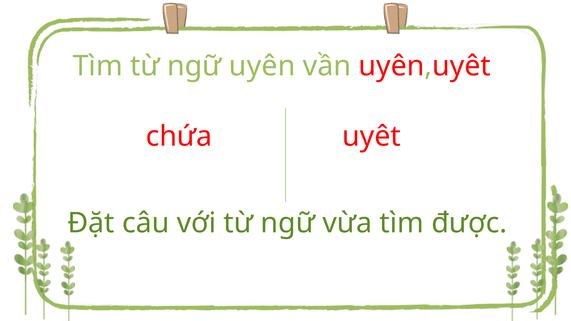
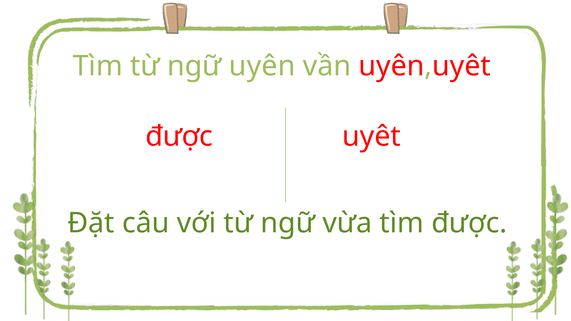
chứa at (179, 136): chứa -> được
